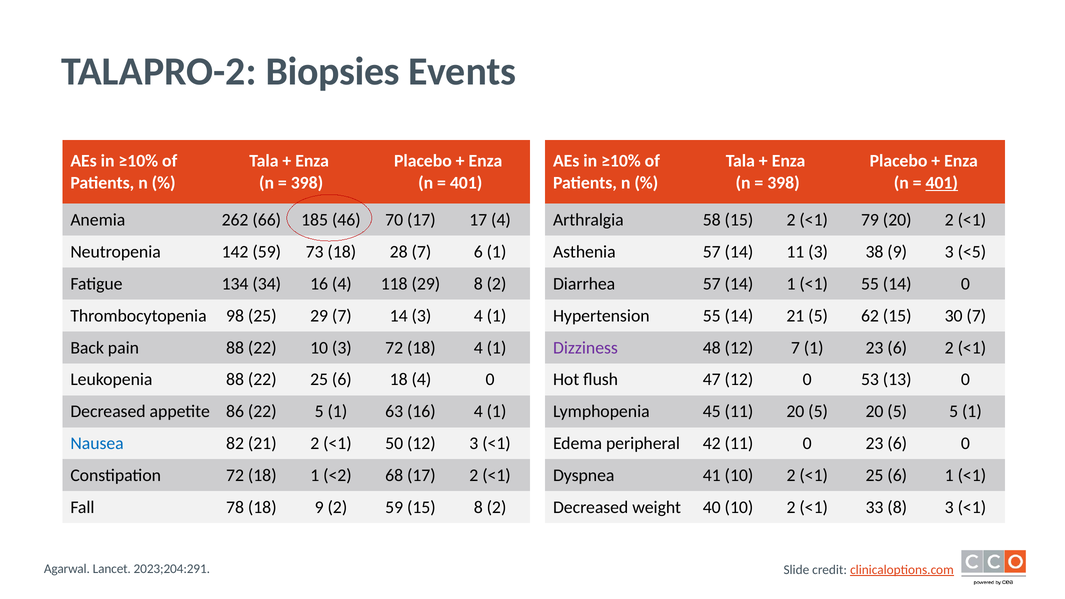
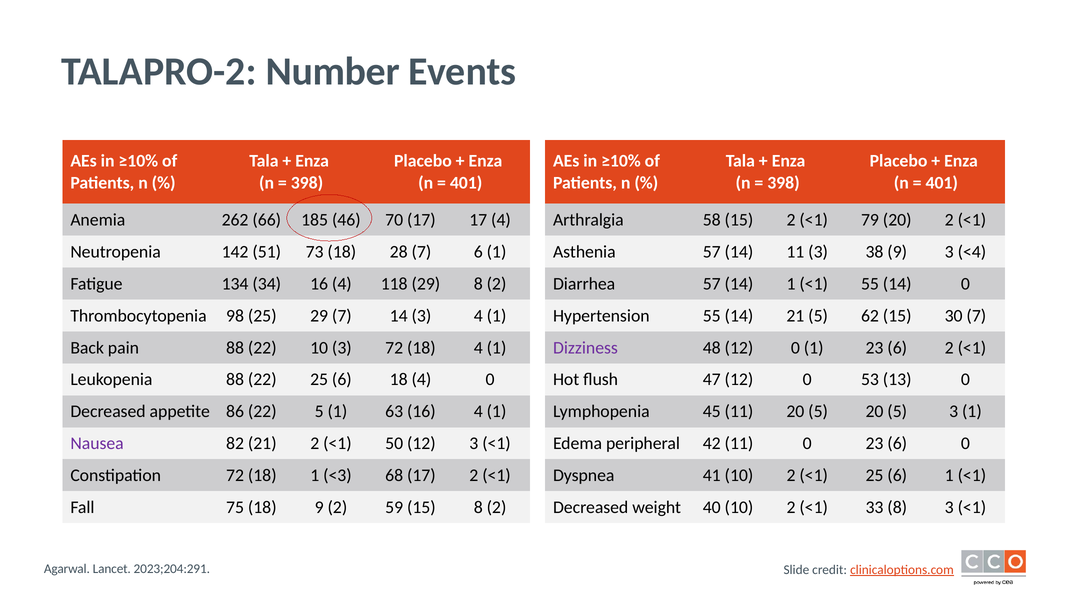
Biopsies: Biopsies -> Number
401 at (942, 183) underline: present -> none
142 59: 59 -> 51
<5: <5 -> <4
48 12 7: 7 -> 0
5 5: 5 -> 3
Nausea colour: blue -> purple
<2: <2 -> <3
78: 78 -> 75
